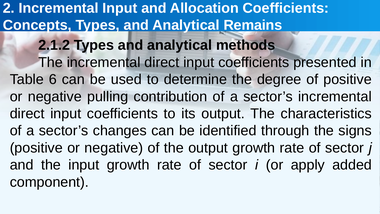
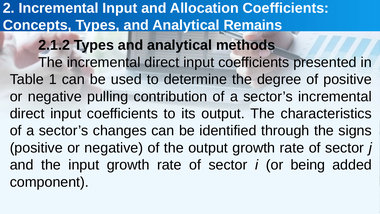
6: 6 -> 1
apply: apply -> being
